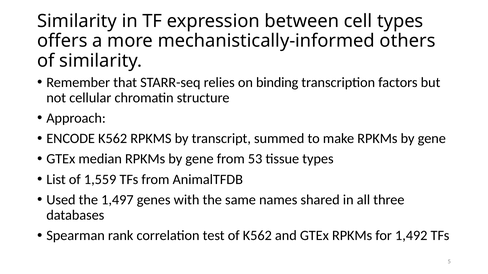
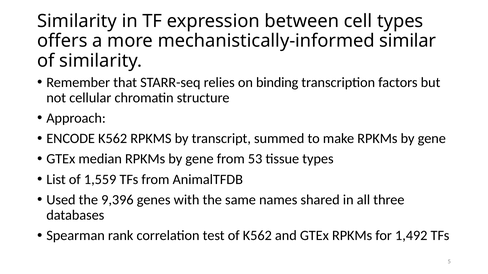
others: others -> similar
1,497: 1,497 -> 9,396
